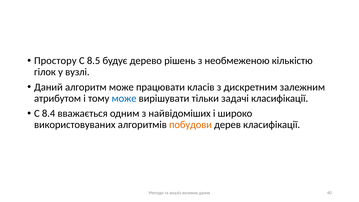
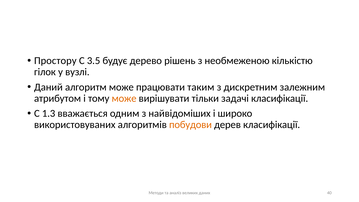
8.5: 8.5 -> 3.5
класів: класів -> таким
може at (124, 98) colour: blue -> orange
8.4: 8.4 -> 1.3
